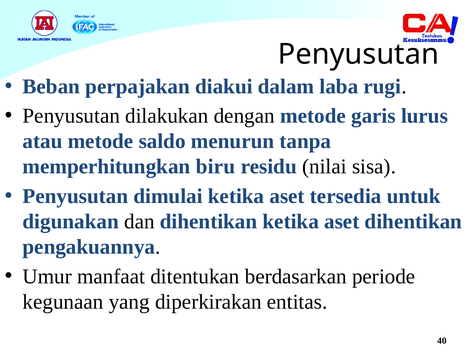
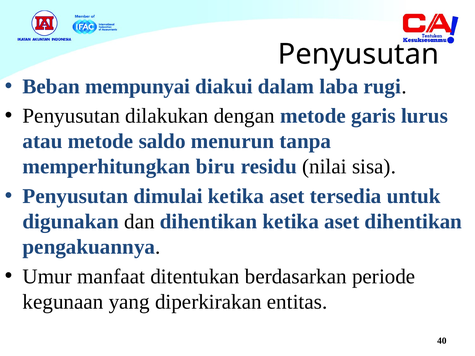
perpajakan: perpajakan -> mempunyai
